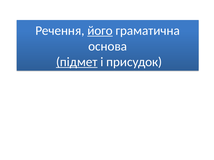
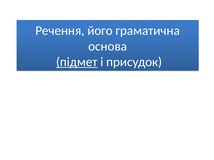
його underline: present -> none
